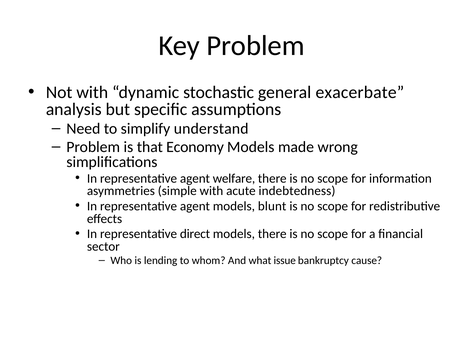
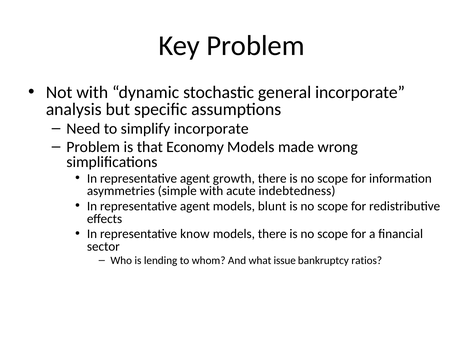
general exacerbate: exacerbate -> incorporate
simplify understand: understand -> incorporate
welfare: welfare -> growth
direct: direct -> know
cause: cause -> ratios
